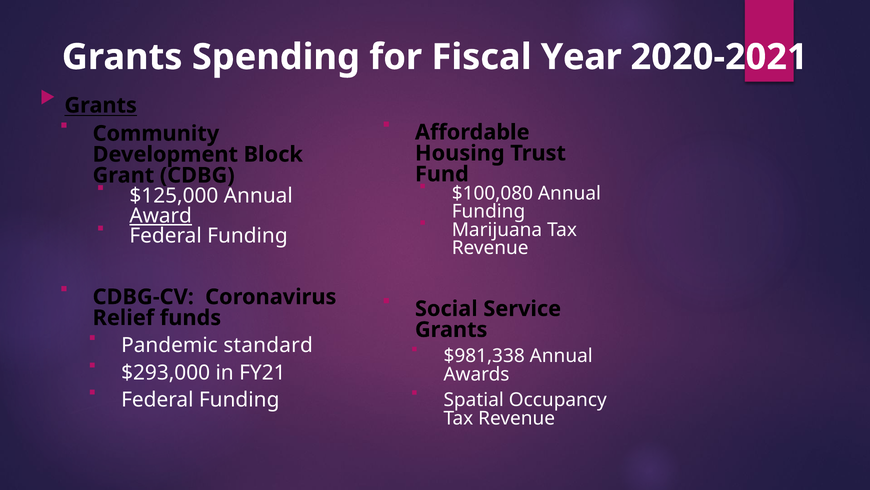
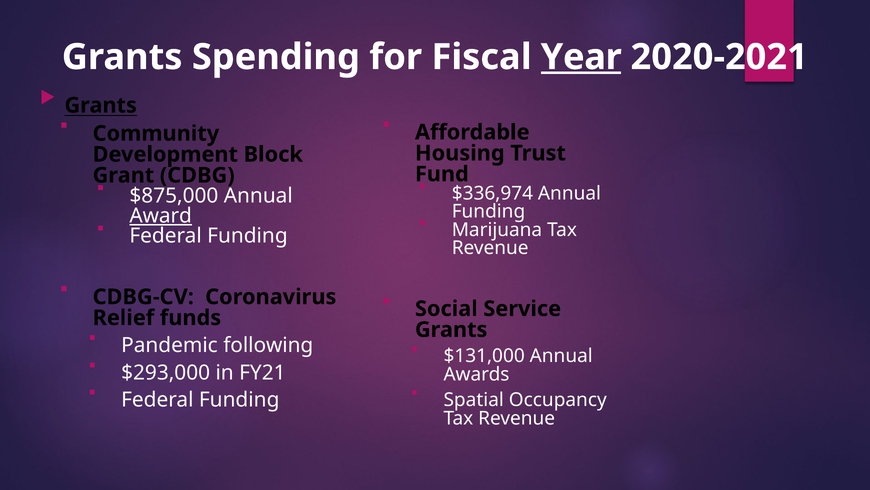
Year underline: none -> present
$100,080: $100,080 -> $336,974
$125,000: $125,000 -> $875,000
standard: standard -> following
$981,338: $981,338 -> $131,000
